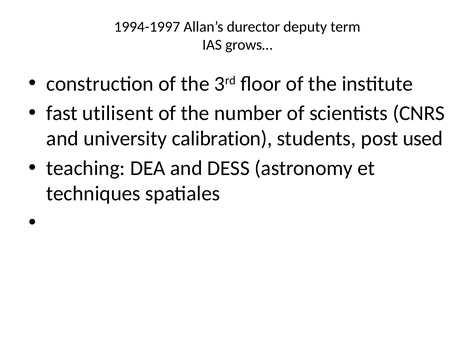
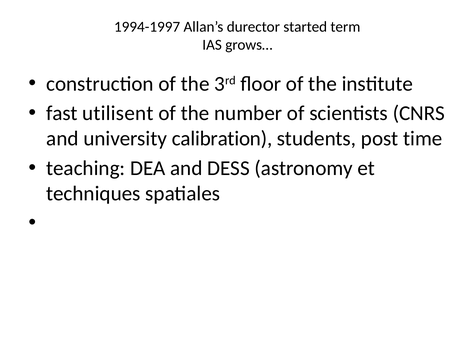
deputy: deputy -> started
used: used -> time
